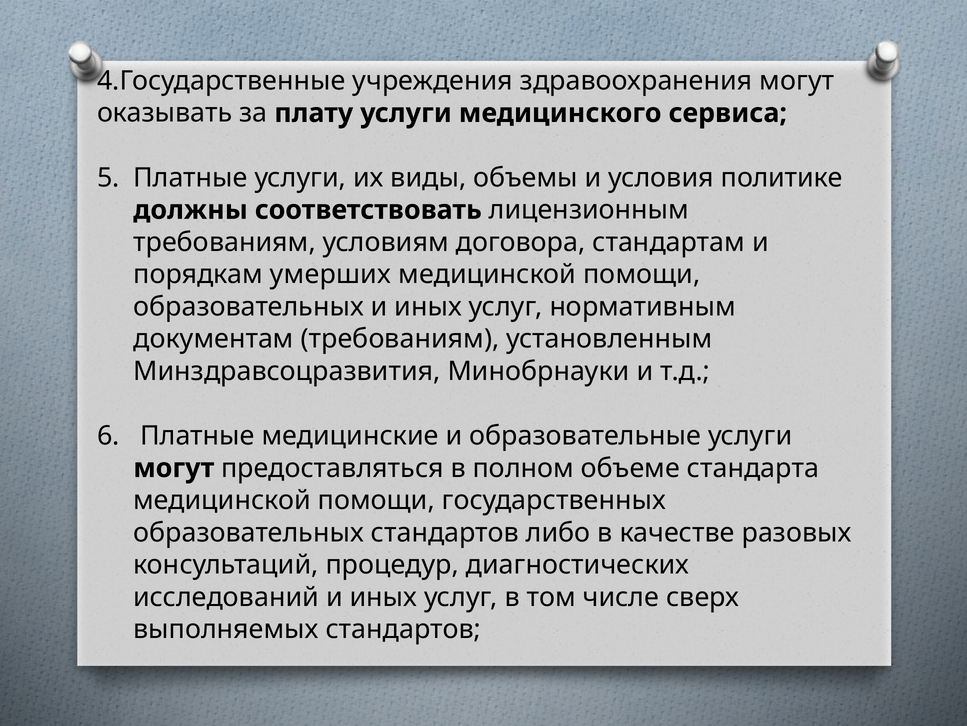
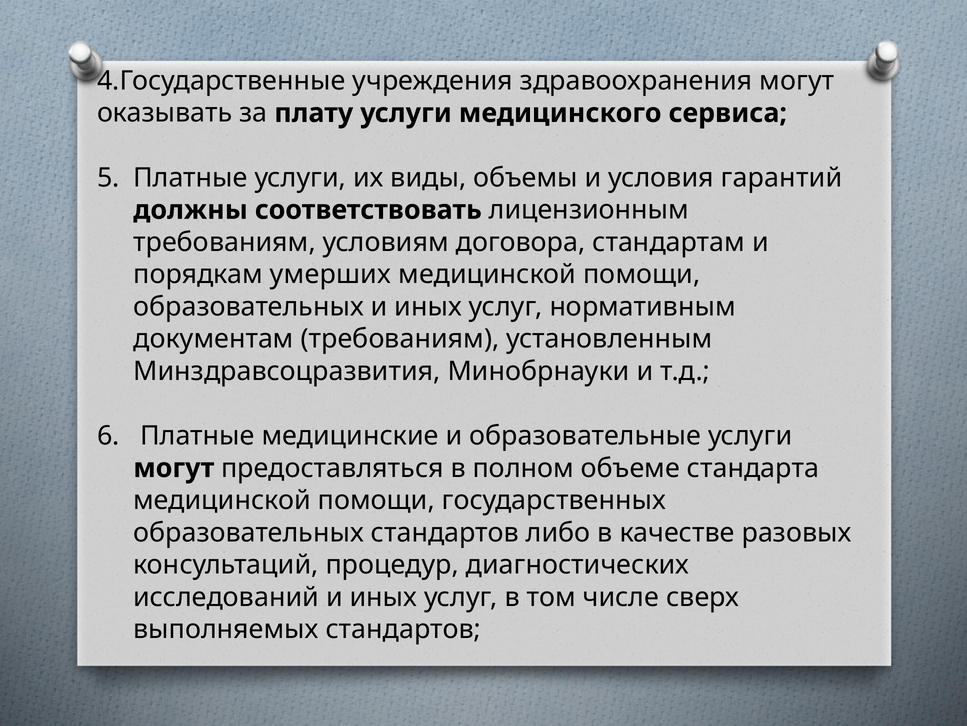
политике: политике -> гарантий
